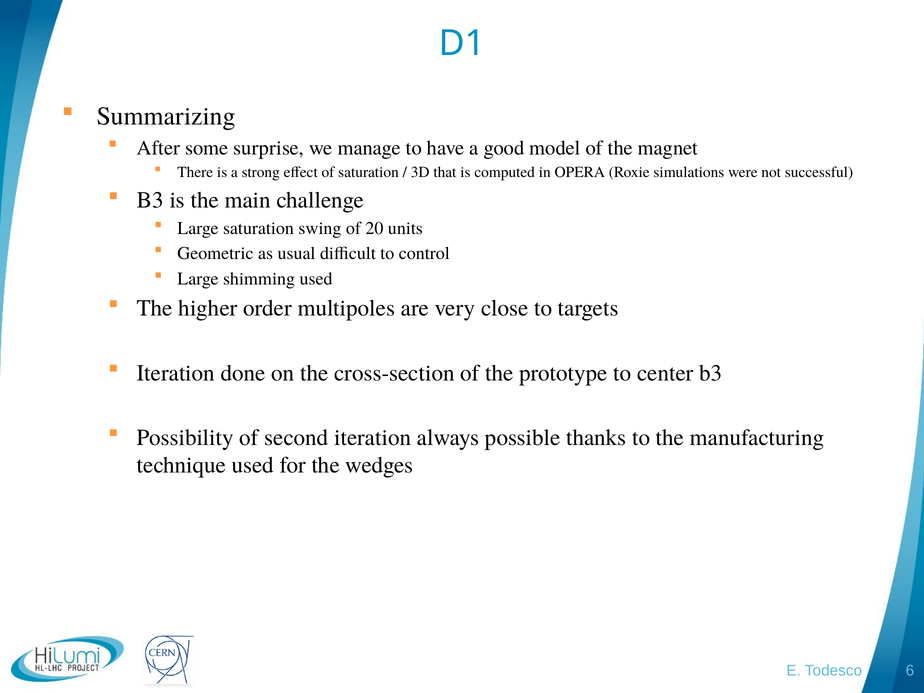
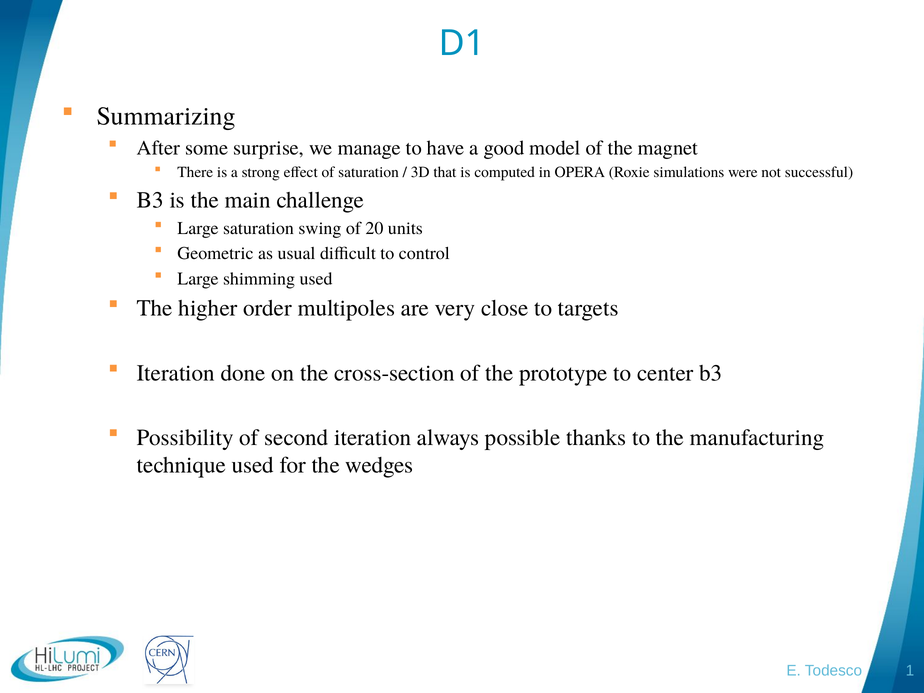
6: 6 -> 1
